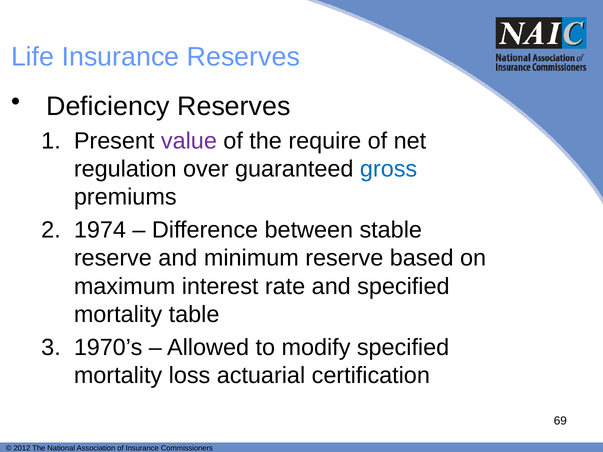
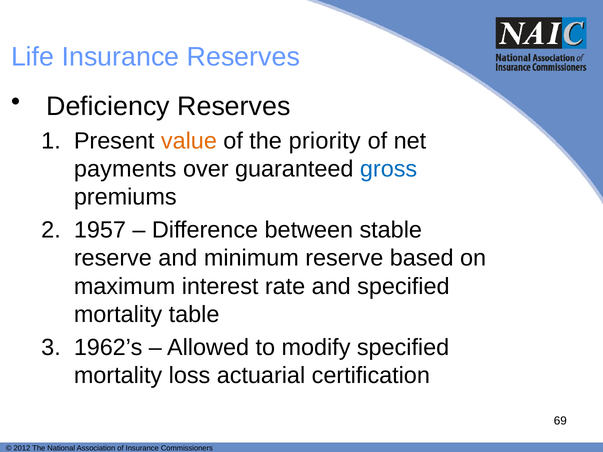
value colour: purple -> orange
require: require -> priority
regulation: regulation -> payments
1974: 1974 -> 1957
1970’s: 1970’s -> 1962’s
